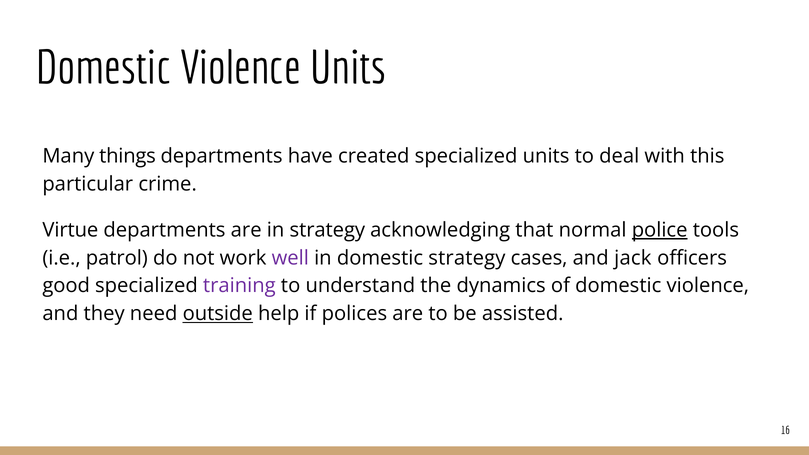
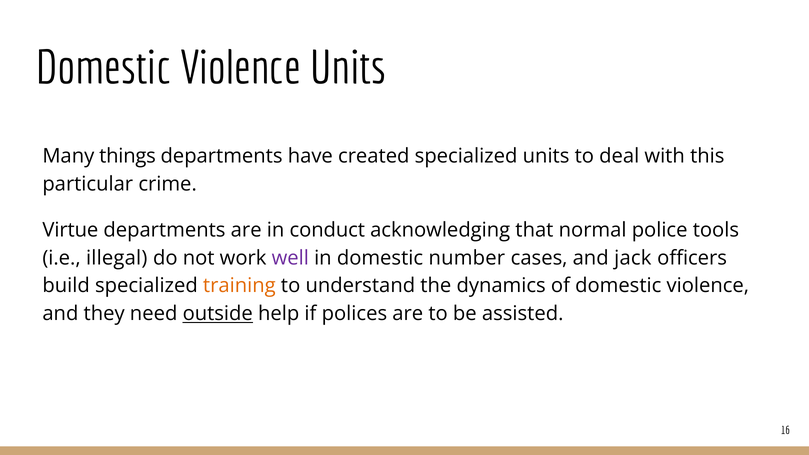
in strategy: strategy -> conduct
police underline: present -> none
patrol: patrol -> illegal
domestic strategy: strategy -> number
good: good -> build
training colour: purple -> orange
